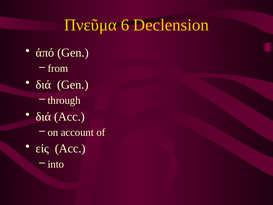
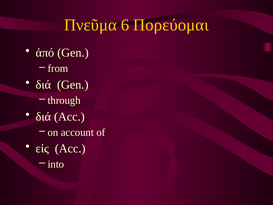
Declension: Declension -> Πορεύομαι
